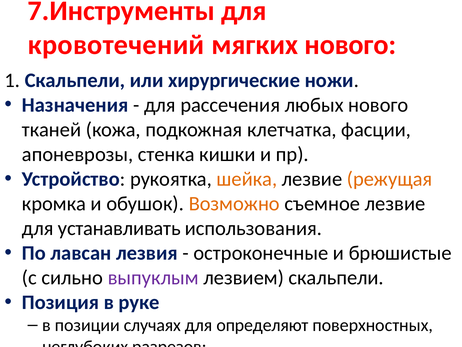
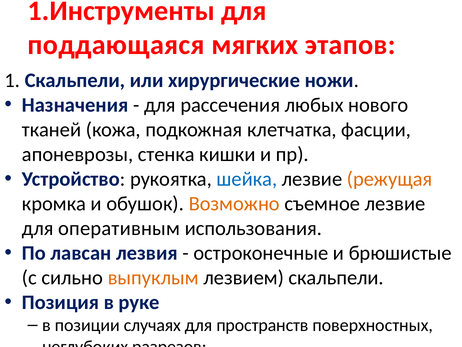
7.Инструменты: 7.Инструменты -> 1.Инструменты
кровотечений: кровотечений -> поддающаяся
мягких нового: нового -> этапов
шейка colour: orange -> blue
устанавливать: устанавливать -> оперативным
выпуклым colour: purple -> orange
определяют: определяют -> пространств
